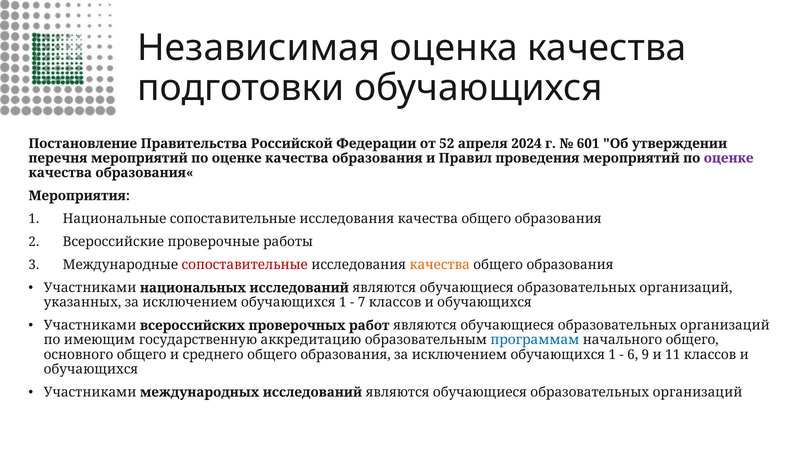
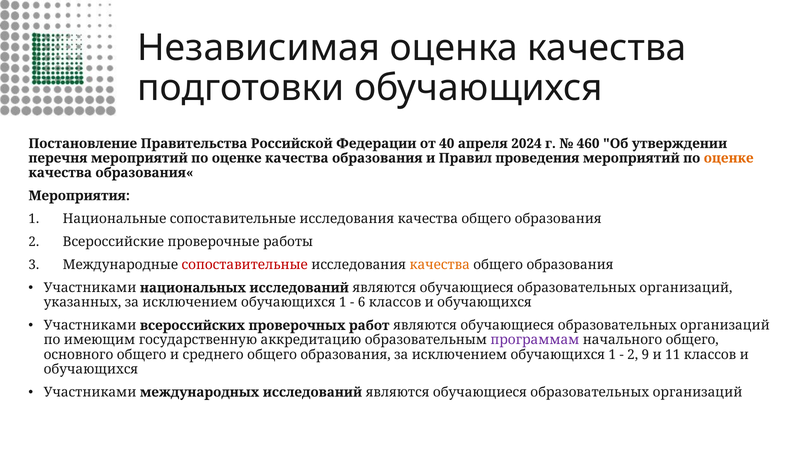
52: 52 -> 40
601: 601 -> 460
оценке at (729, 158) colour: purple -> orange
7: 7 -> 6
программам colour: blue -> purple
6 at (633, 355): 6 -> 2
